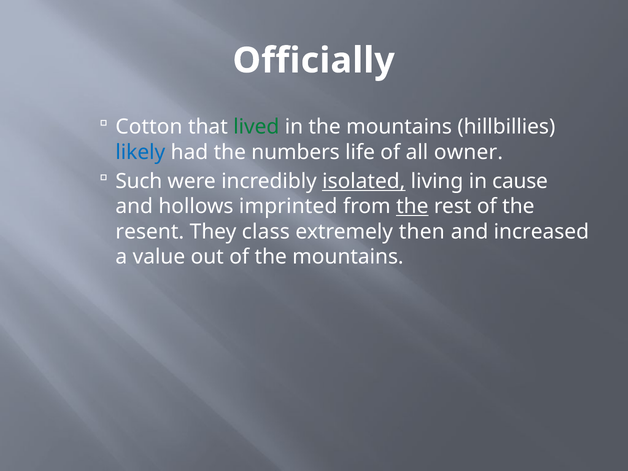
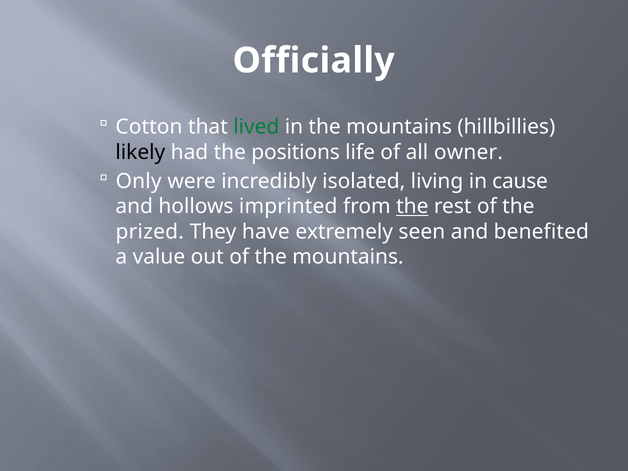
likely colour: blue -> black
numbers: numbers -> positions
Such: Such -> Only
isolated underline: present -> none
resent: resent -> prized
class: class -> have
then: then -> seen
increased: increased -> benefited
